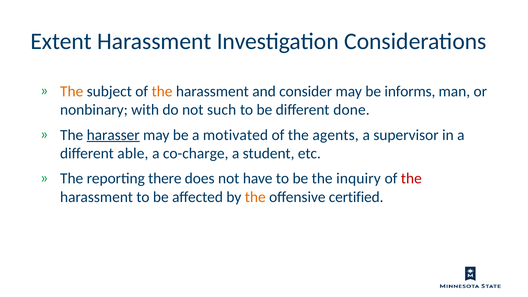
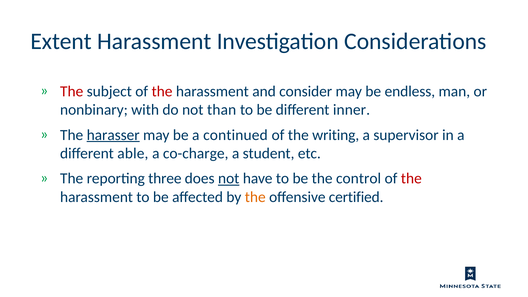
The at (72, 91) colour: orange -> red
the at (162, 91) colour: orange -> red
informs: informs -> endless
such: such -> than
done: done -> inner
motivated: motivated -> continued
agents: agents -> writing
there: there -> three
not at (229, 179) underline: none -> present
inquiry: inquiry -> control
